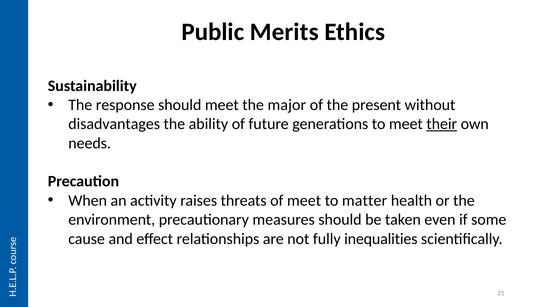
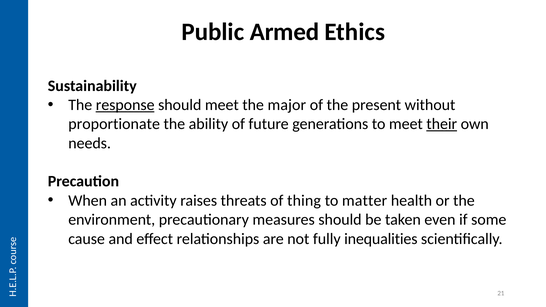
Merits: Merits -> Armed
response underline: none -> present
disadvantages: disadvantages -> proportionate
of meet: meet -> thing
